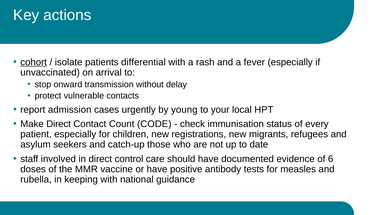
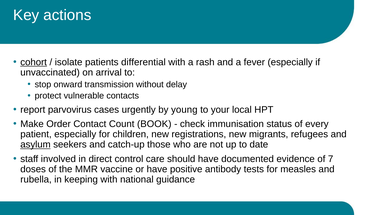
admission: admission -> parvovirus
Make Direct: Direct -> Order
CODE: CODE -> BOOK
asylum underline: none -> present
6: 6 -> 7
